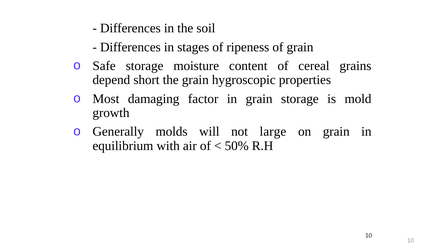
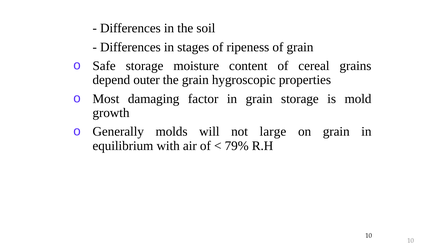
short: short -> outer
50%: 50% -> 79%
